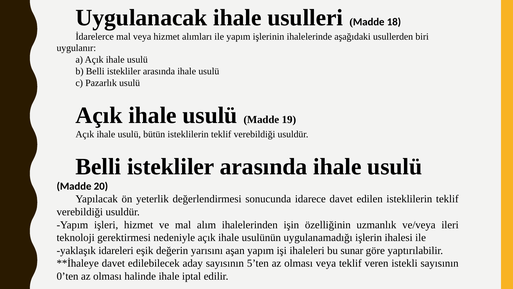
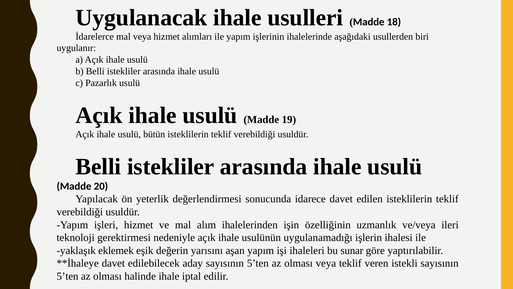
idareleri: idareleri -> eklemek
0’ten at (68, 276): 0’ten -> 5’ten
